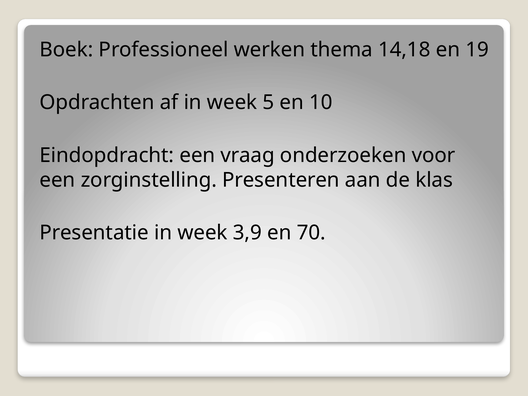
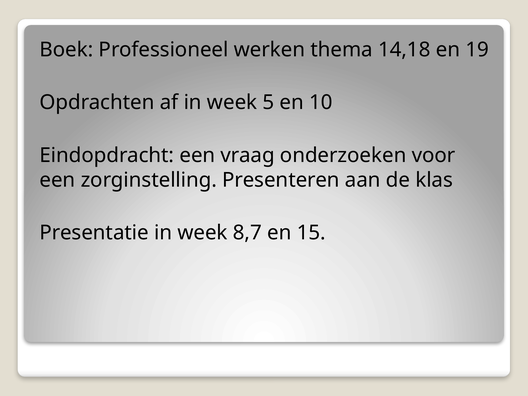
3,9: 3,9 -> 8,7
70: 70 -> 15
